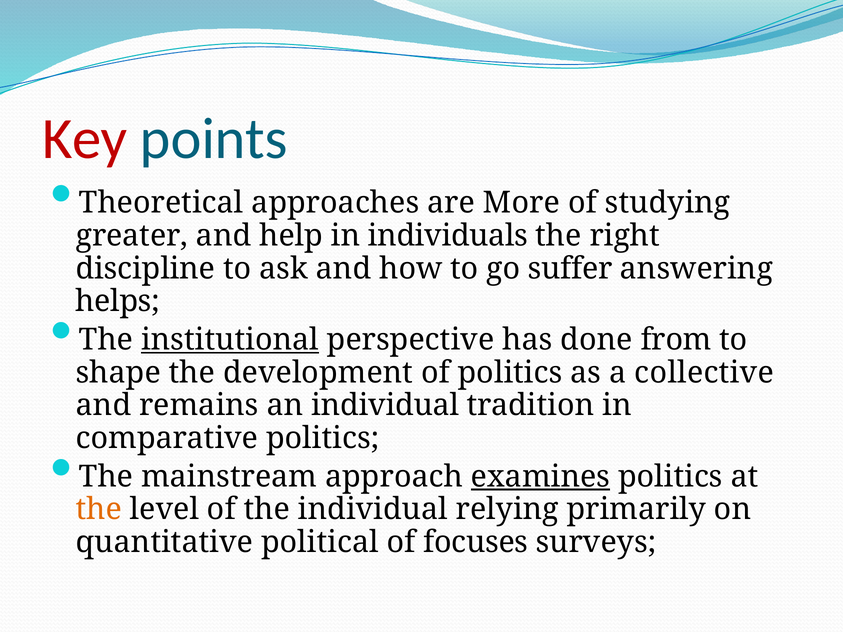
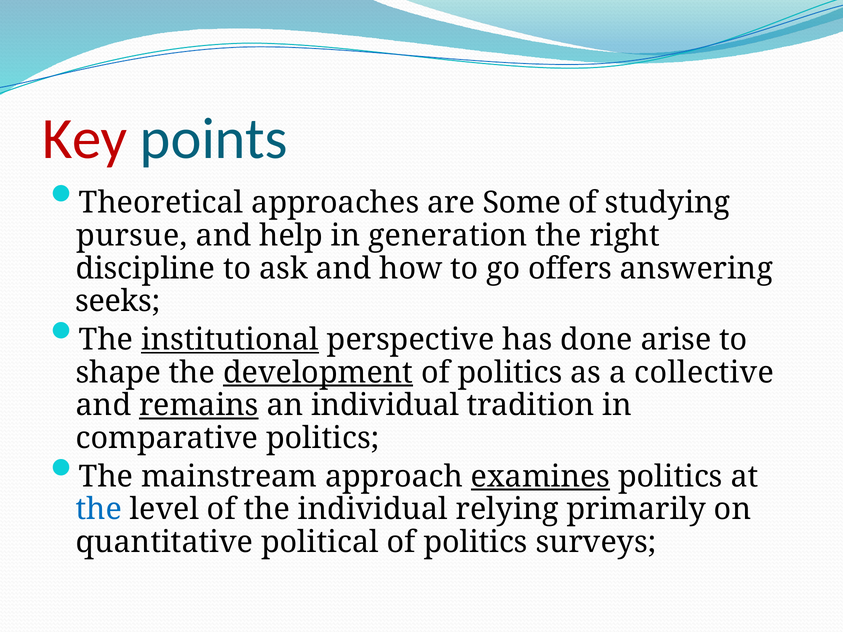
More: More -> Some
greater: greater -> pursue
individuals: individuals -> generation
suffer: suffer -> offers
helps: helps -> seeks
from: from -> arise
development underline: none -> present
remains underline: none -> present
the at (99, 510) colour: orange -> blue
focuses at (476, 542): focuses -> politics
